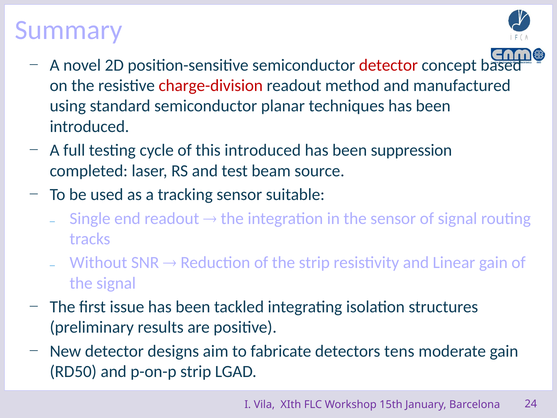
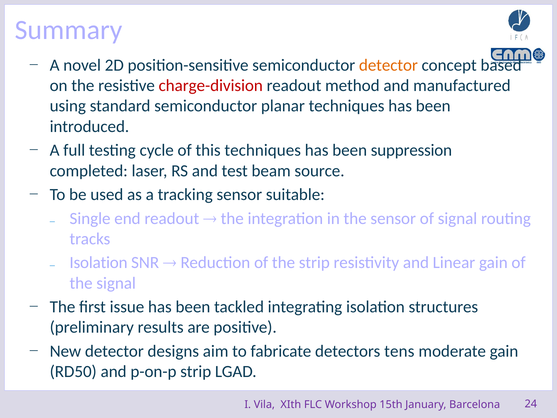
detector at (388, 65) colour: red -> orange
this introduced: introduced -> techniques
Without at (98, 262): Without -> Isolation
